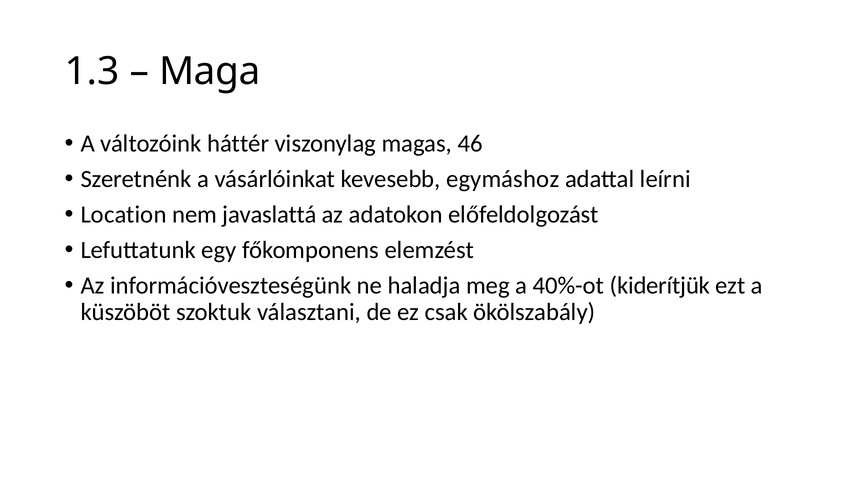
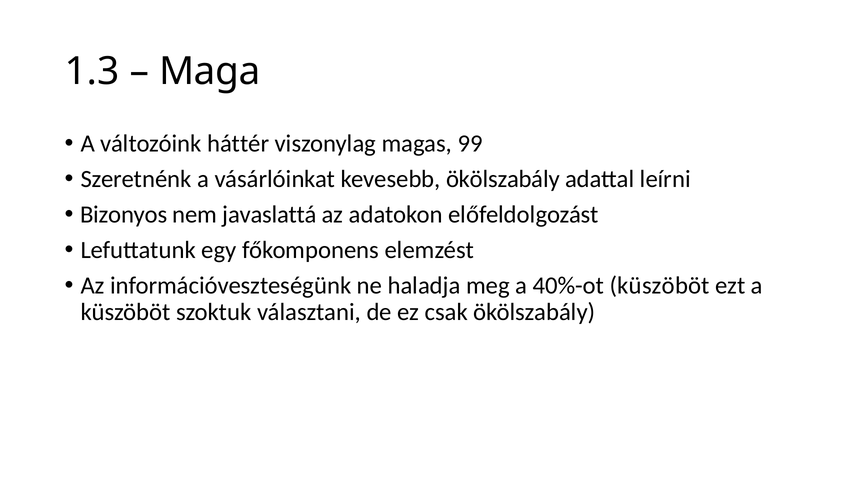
46: 46 -> 99
kevesebb egymáshoz: egymáshoz -> ökölszabály
Location: Location -> Bizonyos
40%-ot kiderítjük: kiderítjük -> küszöböt
